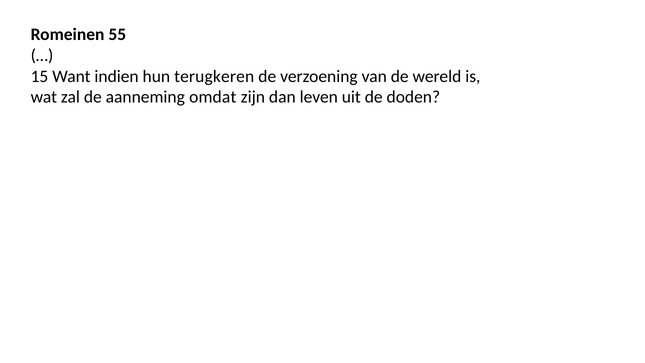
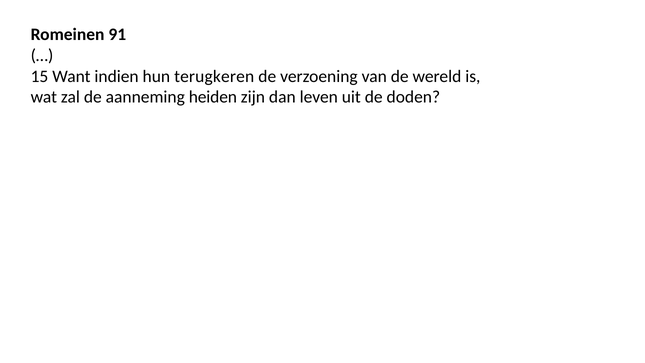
55: 55 -> 91
omdat: omdat -> heiden
